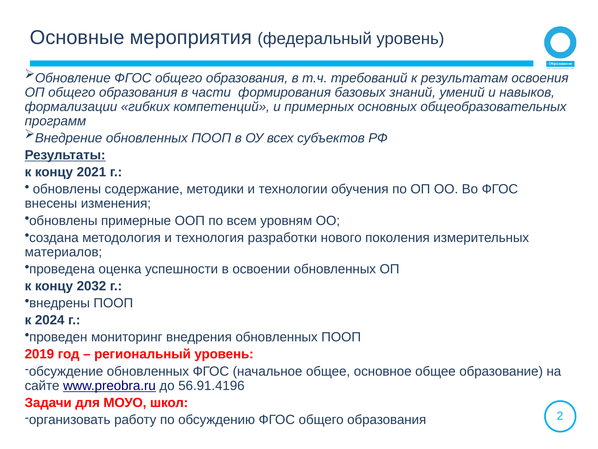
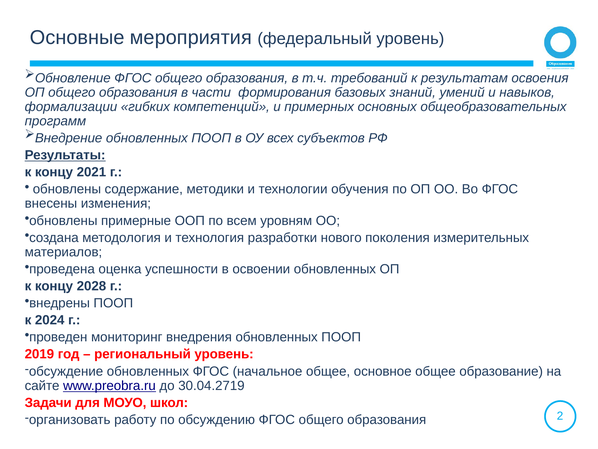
2032: 2032 -> 2028
56.91.4196: 56.91.4196 -> 30.04.2719
